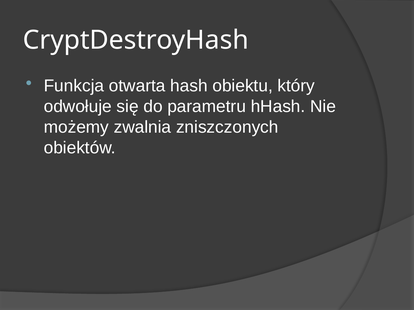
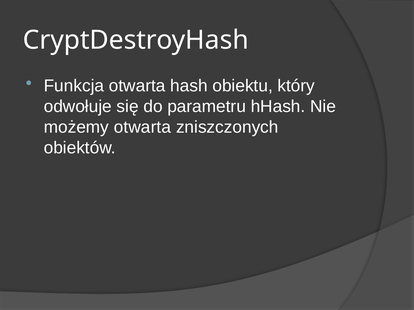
możemy zwalnia: zwalnia -> otwarta
